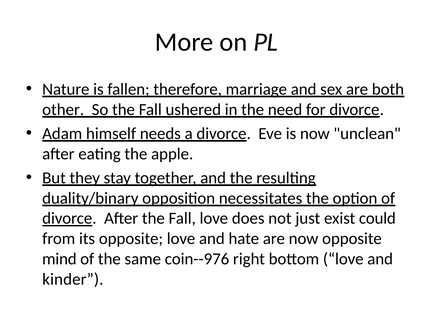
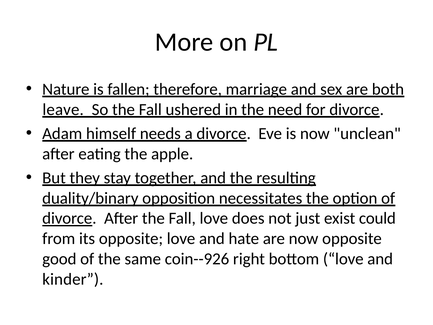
other: other -> leave
mind: mind -> good
coin--976: coin--976 -> coin--926
